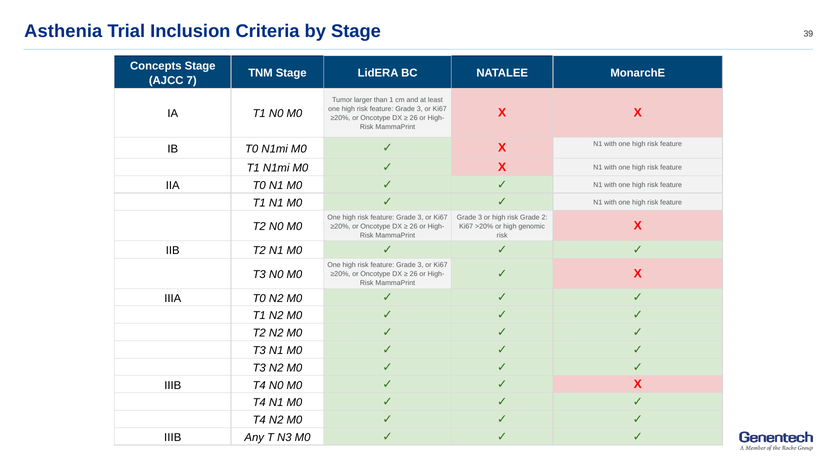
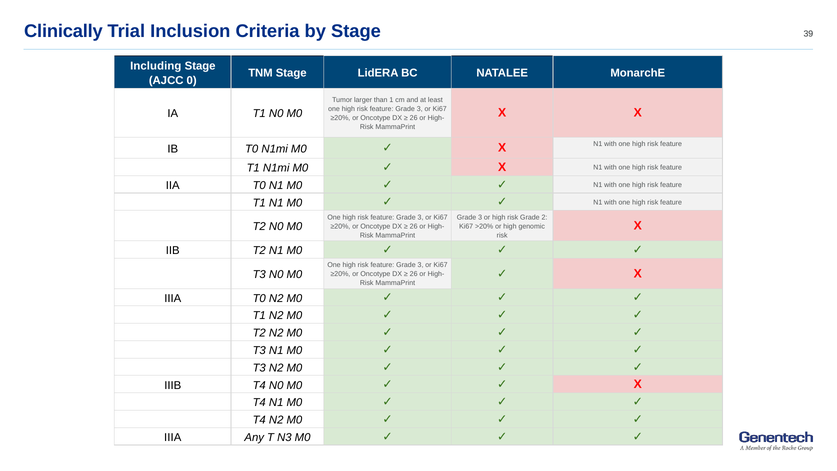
Asthenia: Asthenia -> Clinically
Concepts: Concepts -> Including
7: 7 -> 0
IIIB at (173, 437): IIIB -> IIIA
